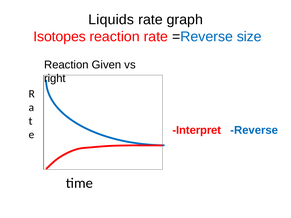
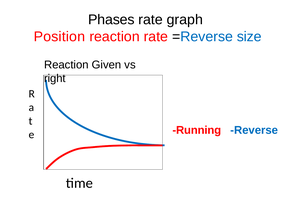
Liquids: Liquids -> Phases
Isotopes: Isotopes -> Position
Interpret: Interpret -> Running
